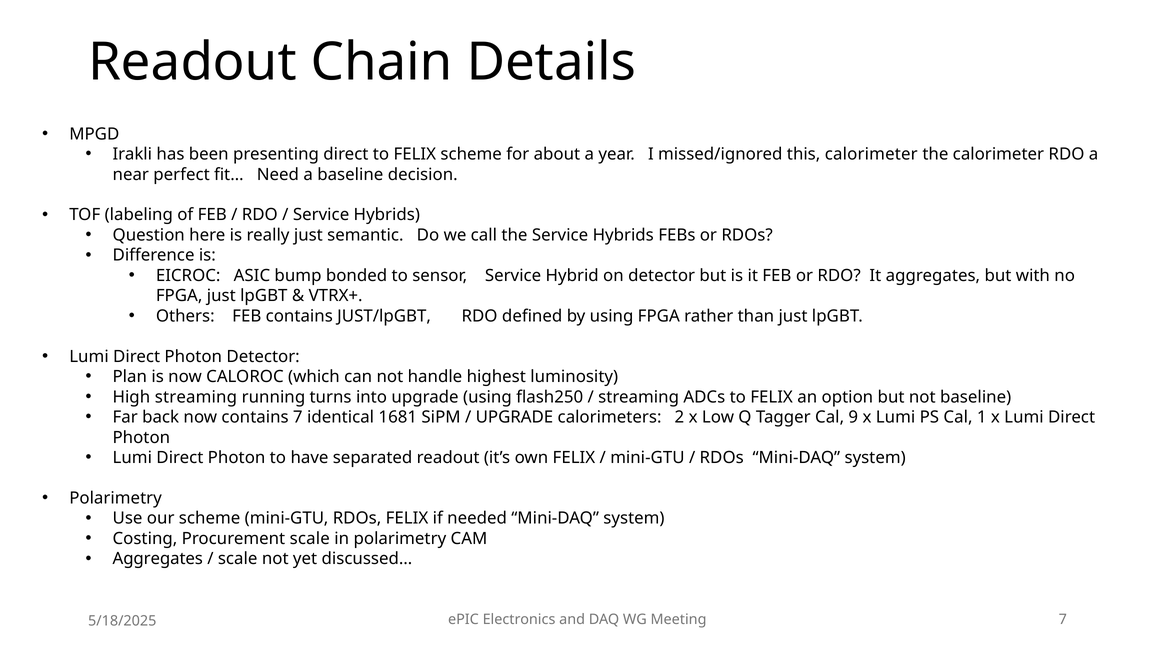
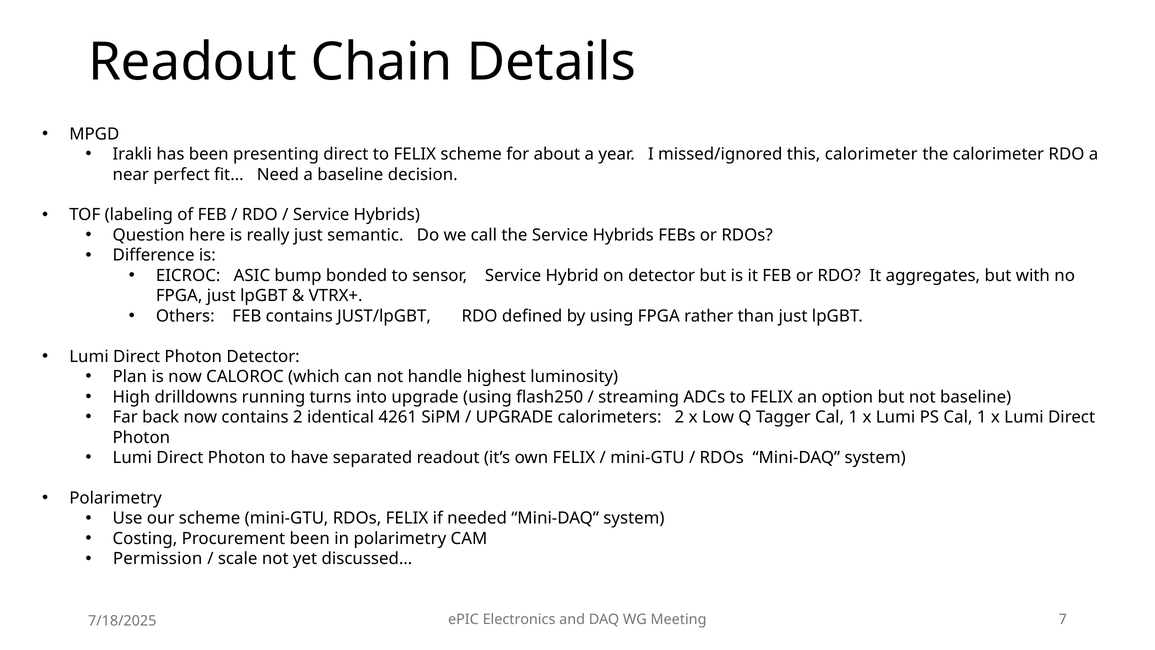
High streaming: streaming -> drilldowns
contains 7: 7 -> 2
1681: 1681 -> 4261
Tagger Cal 9: 9 -> 1
Procurement scale: scale -> been
Aggregates at (158, 559): Aggregates -> Permission
5/18/2025: 5/18/2025 -> 7/18/2025
